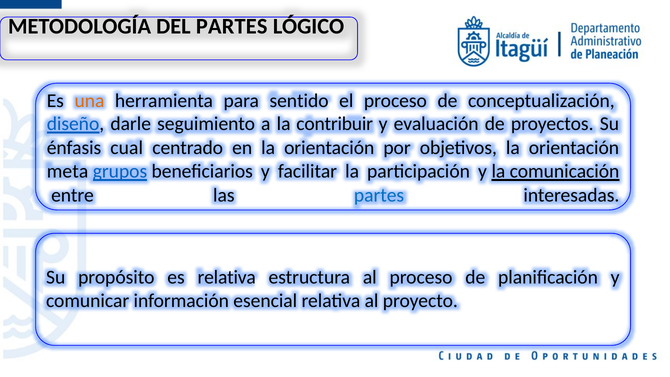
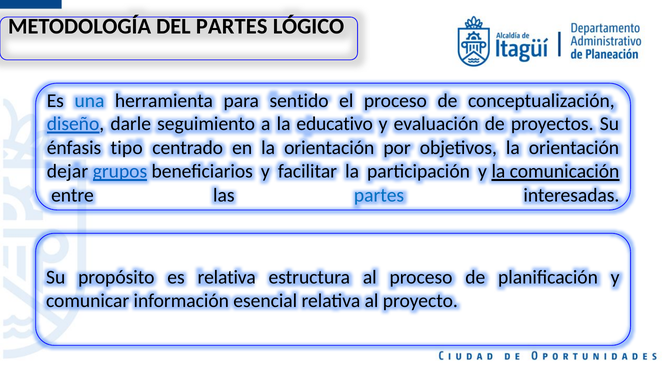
una colour: orange -> blue
contribuir: contribuir -> educativo
cual: cual -> tipo
meta: meta -> dejar
